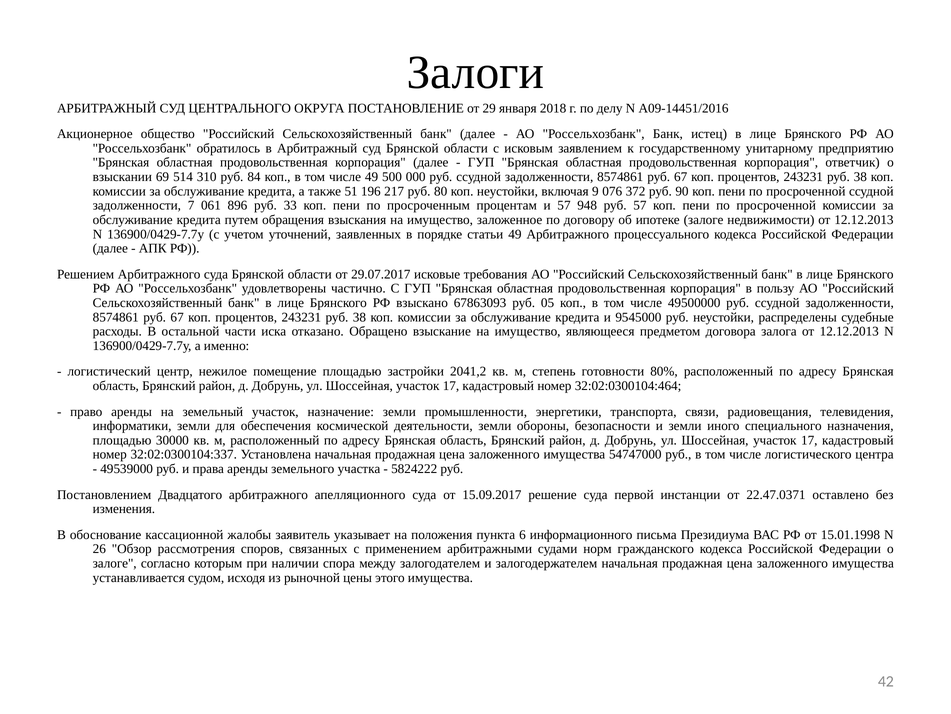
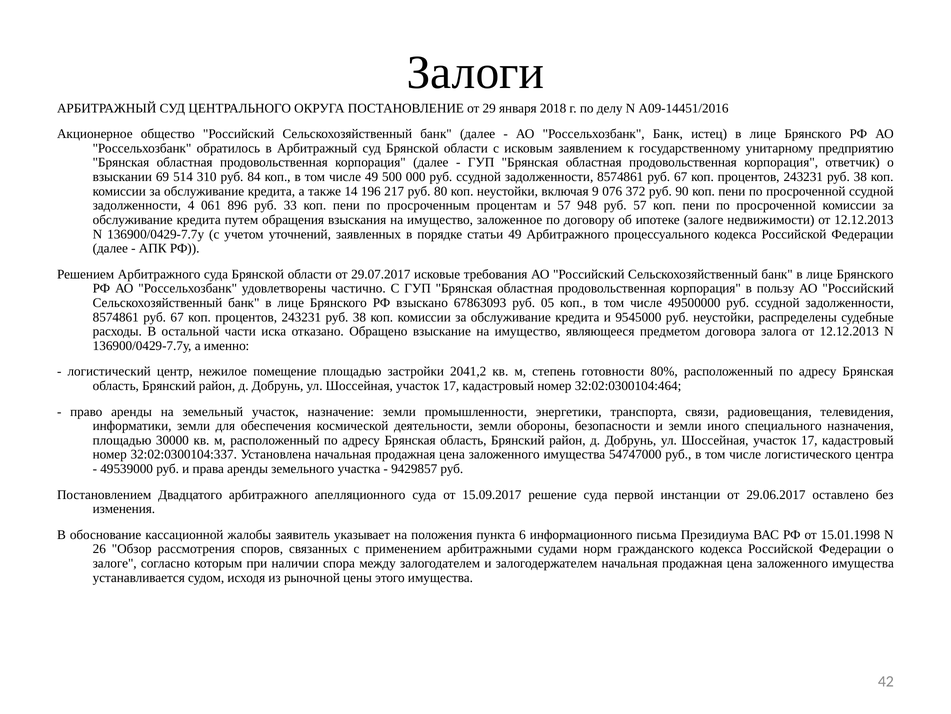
51: 51 -> 14
7: 7 -> 4
5824222: 5824222 -> 9429857
22.47.0371: 22.47.0371 -> 29.06.2017
